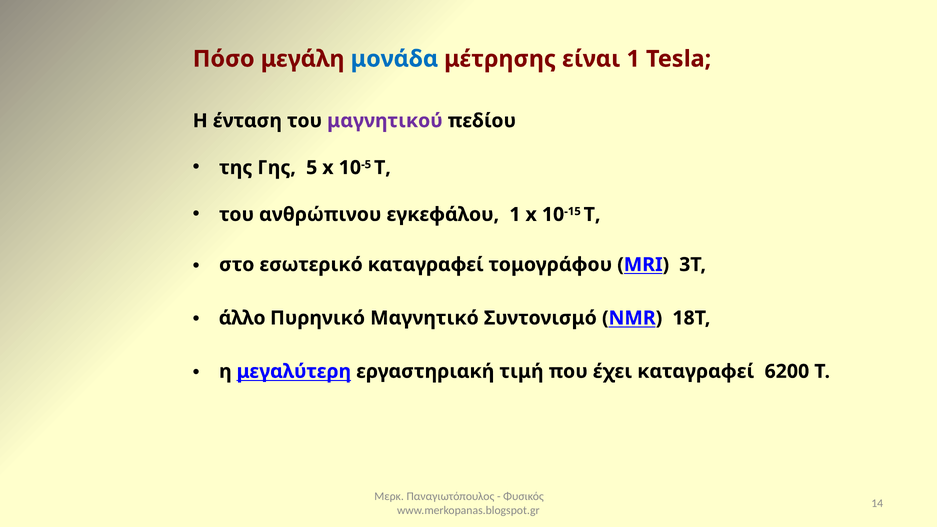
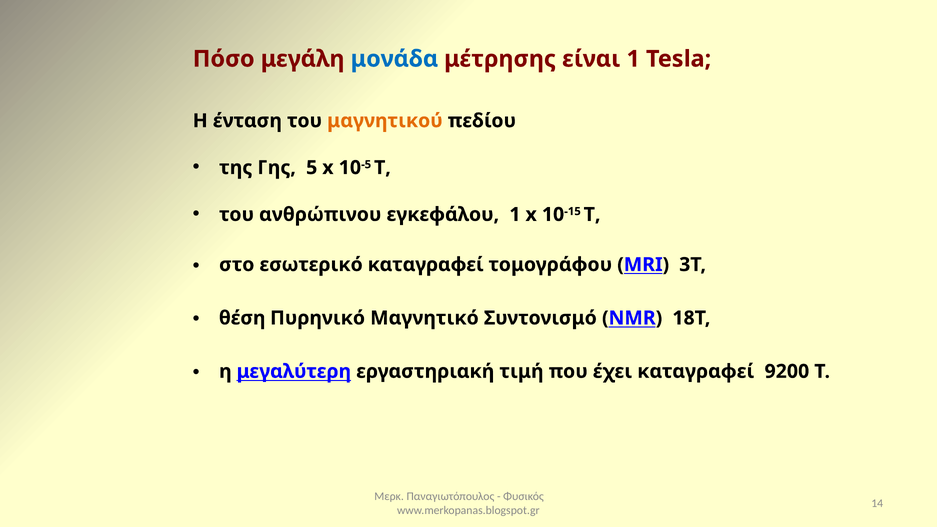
μαγνητικού colour: purple -> orange
άλλο: άλλο -> θέση
6200: 6200 -> 9200
